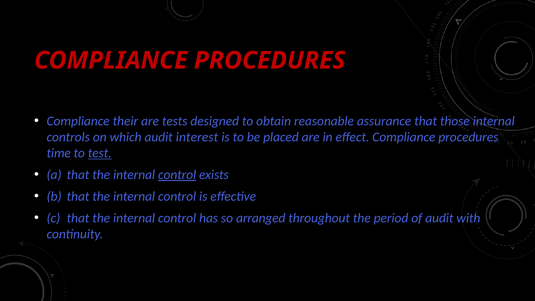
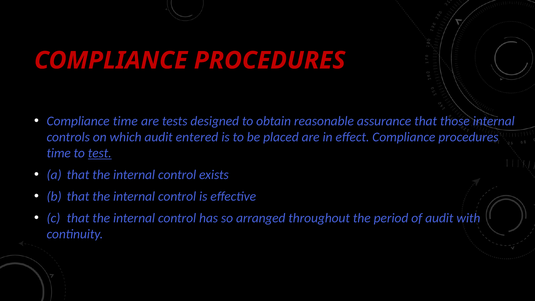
Compliance their: their -> time
interest: interest -> entered
control at (177, 175) underline: present -> none
